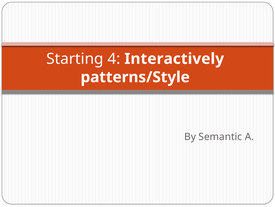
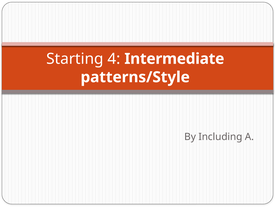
Interactively: Interactively -> Intermediate
Semantic: Semantic -> Including
